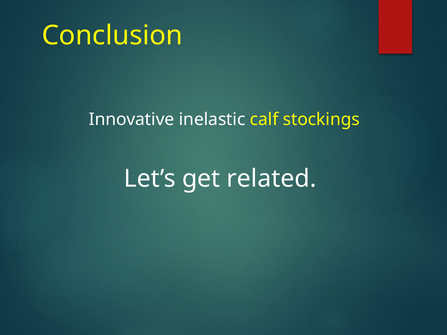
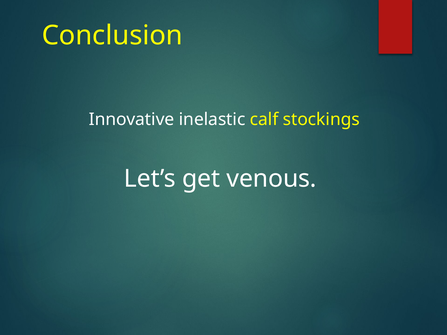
related: related -> venous
